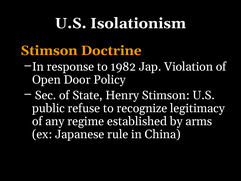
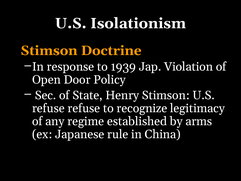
1982: 1982 -> 1939
public at (48, 108): public -> refuse
